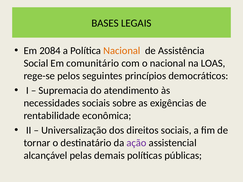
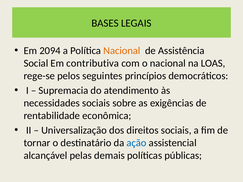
2084: 2084 -> 2094
comunitário: comunitário -> contributiva
ação colour: purple -> blue
